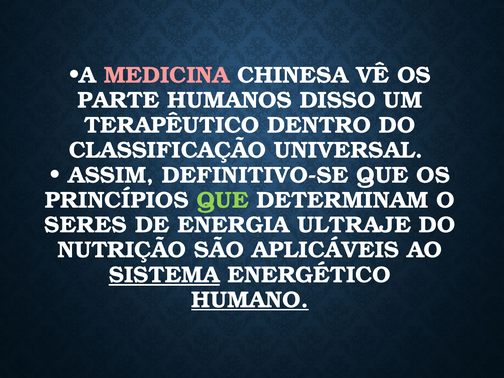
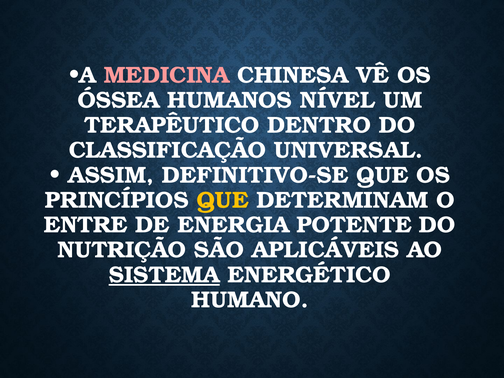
PARTE: PARTE -> ÓSSEA
DISSO: DISSO -> NÍVEL
QUE at (223, 200) colour: light green -> yellow
SERES: SERES -> ENTRE
ULTRAJE: ULTRAJE -> POTENTE
HUMANO underline: present -> none
